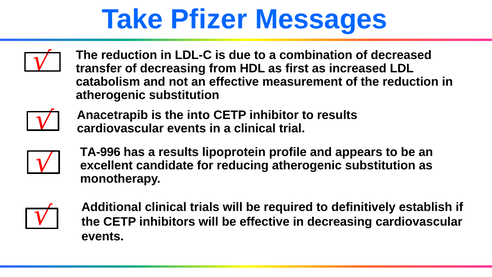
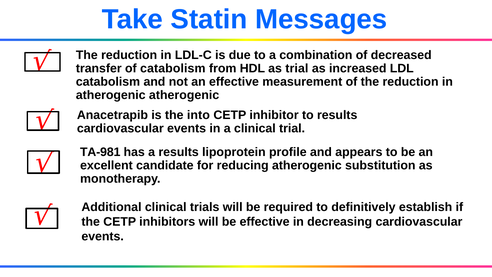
Pfizer: Pfizer -> Statin
of decreasing: decreasing -> catabolism
as first: first -> trial
substitution at (184, 95): substitution -> atherogenic
TA-996: TA-996 -> TA-981
